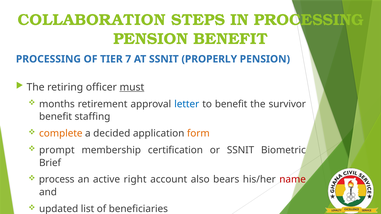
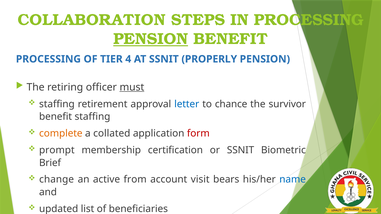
PENSION at (151, 39) underline: none -> present
7: 7 -> 4
months at (57, 104): months -> staffing
to benefit: benefit -> chance
decided: decided -> collated
form colour: orange -> red
process: process -> change
right: right -> from
also: also -> visit
name colour: red -> blue
